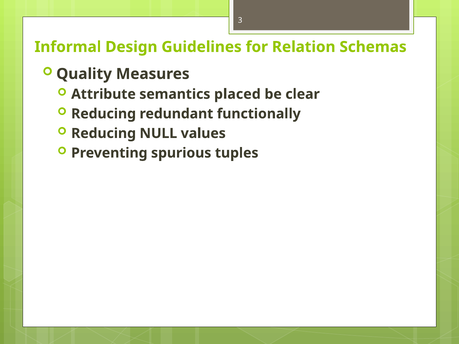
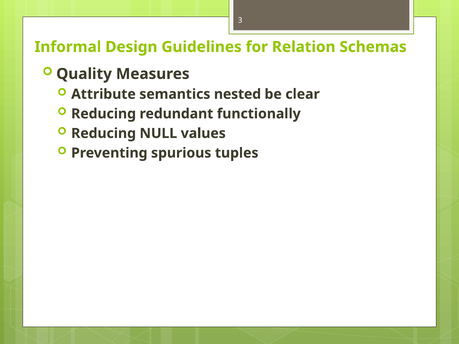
placed: placed -> nested
